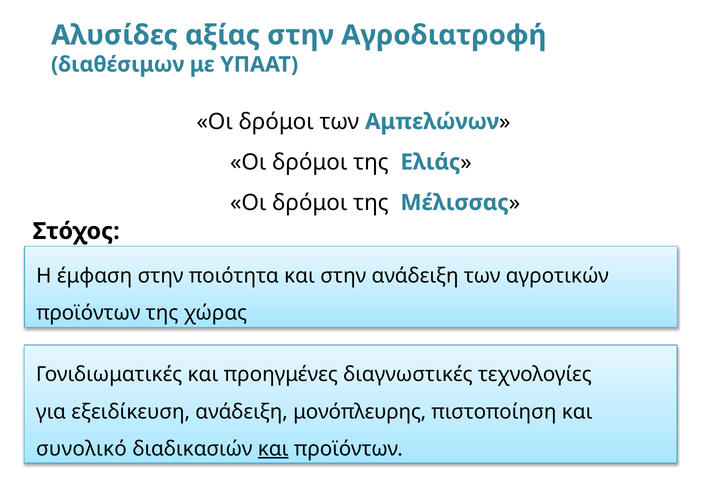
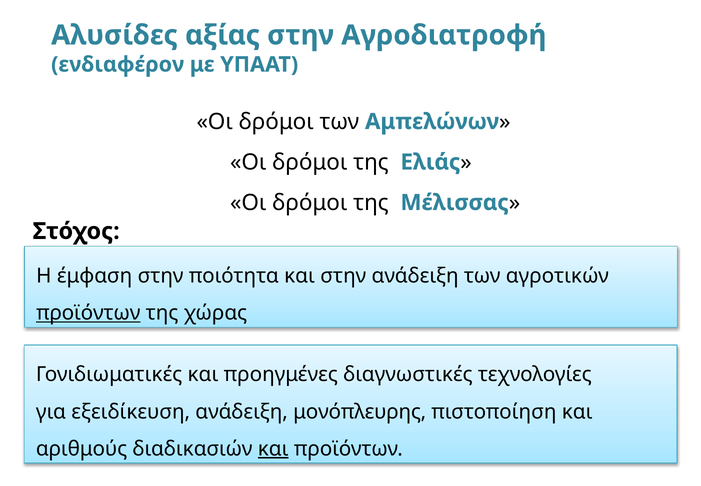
διαθέσιμων: διαθέσιμων -> ενδιαφέρον
προϊόντων at (88, 313) underline: none -> present
συνολικό: συνολικό -> αριθμούς
